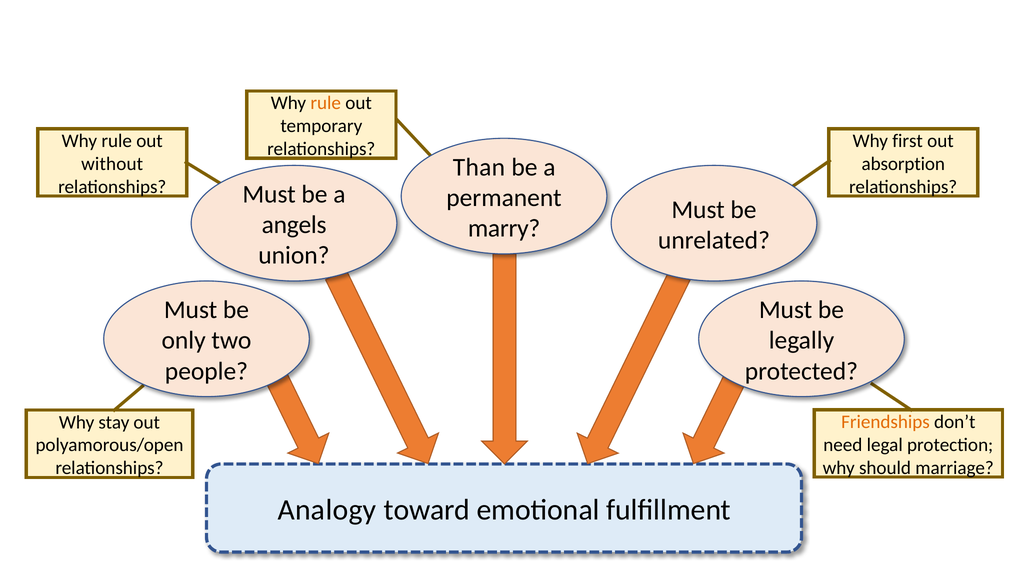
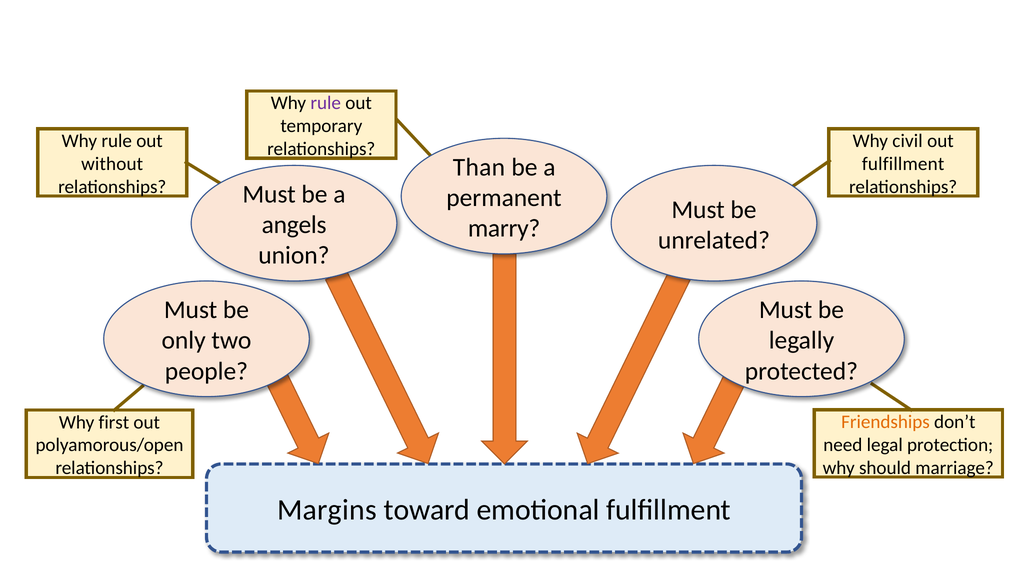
rule at (326, 103) colour: orange -> purple
first: first -> civil
absorption at (903, 164): absorption -> fulfillment
stay: stay -> first
Analogy: Analogy -> Margins
